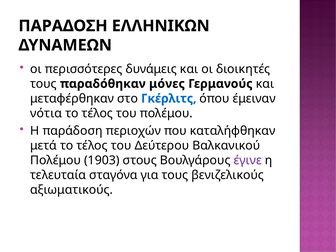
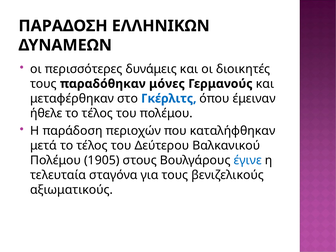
νότια: νότια -> ήθελε
1903: 1903 -> 1905
έγινε colour: purple -> blue
